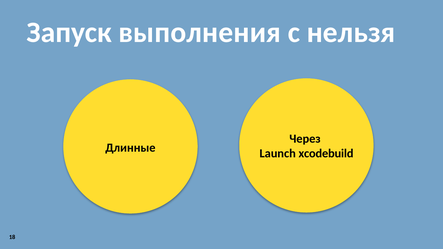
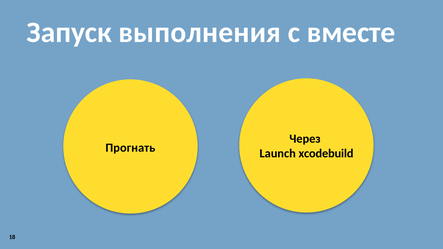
нельзя: нельзя -> вместе
Длинные: Длинные -> Прогнать
